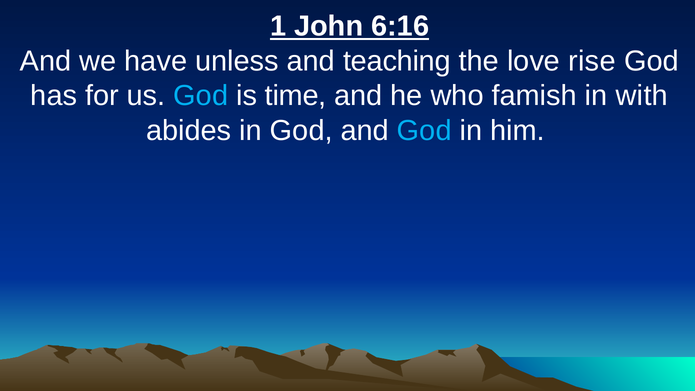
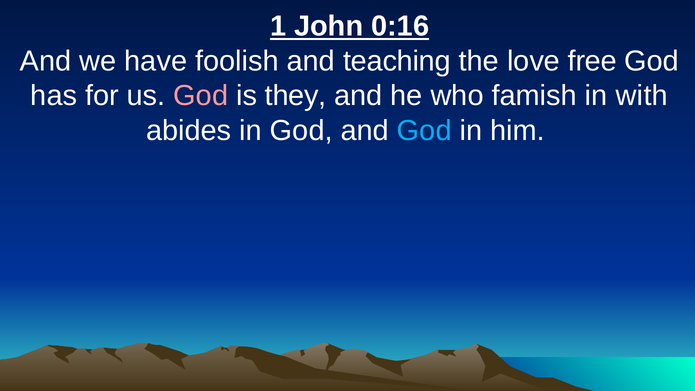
6:16: 6:16 -> 0:16
unless: unless -> foolish
rise: rise -> free
God at (201, 96) colour: light blue -> pink
time: time -> they
